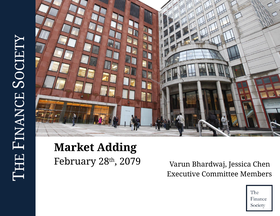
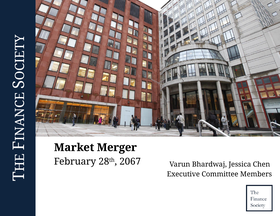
Adding: Adding -> Merger
2079: 2079 -> 2067
